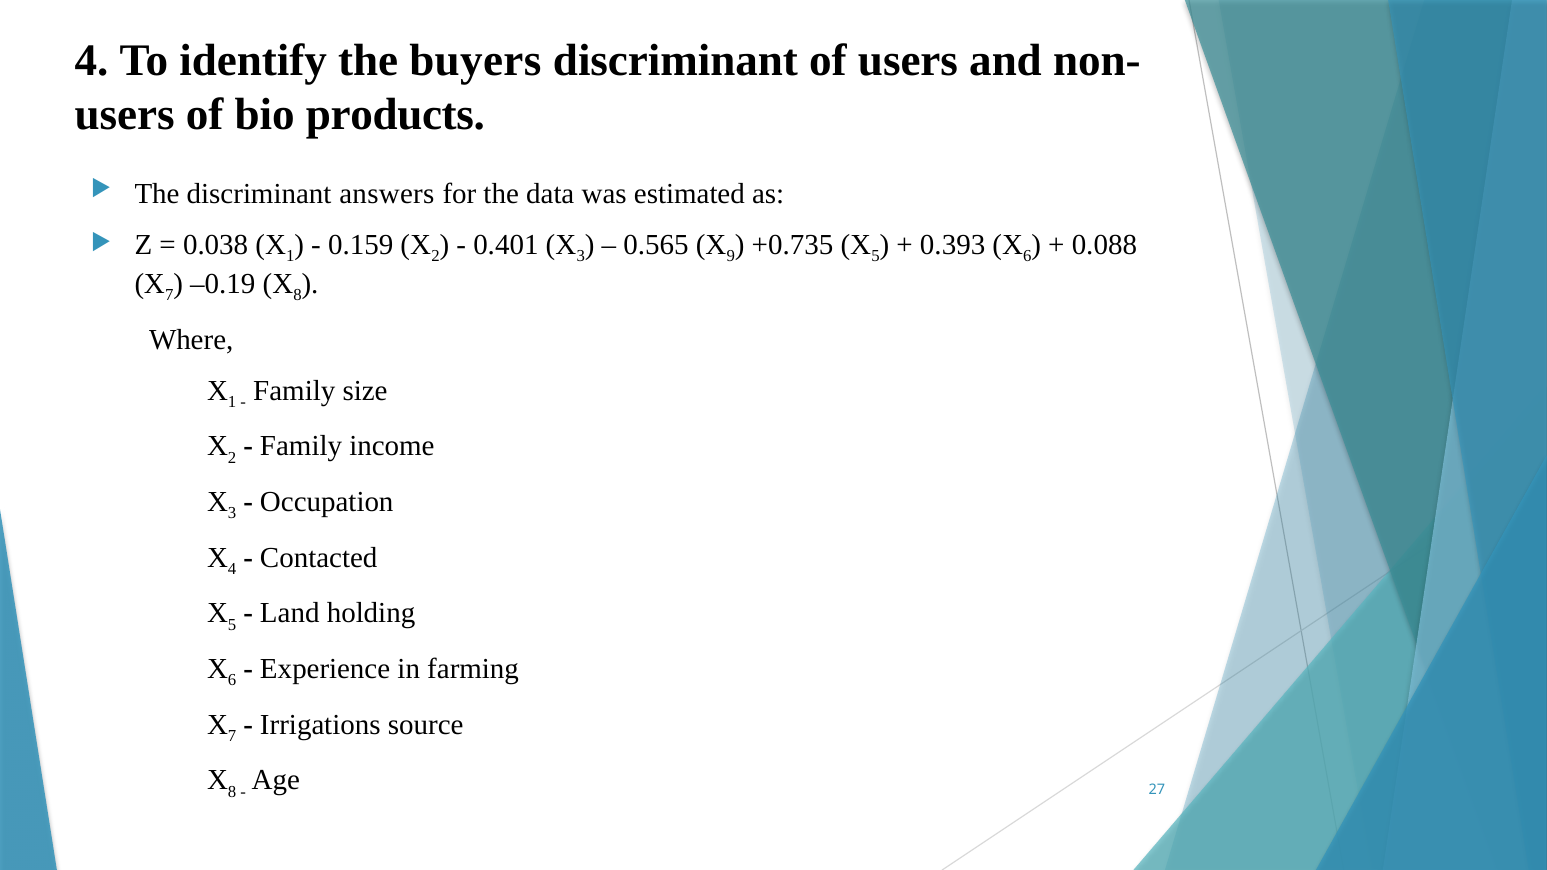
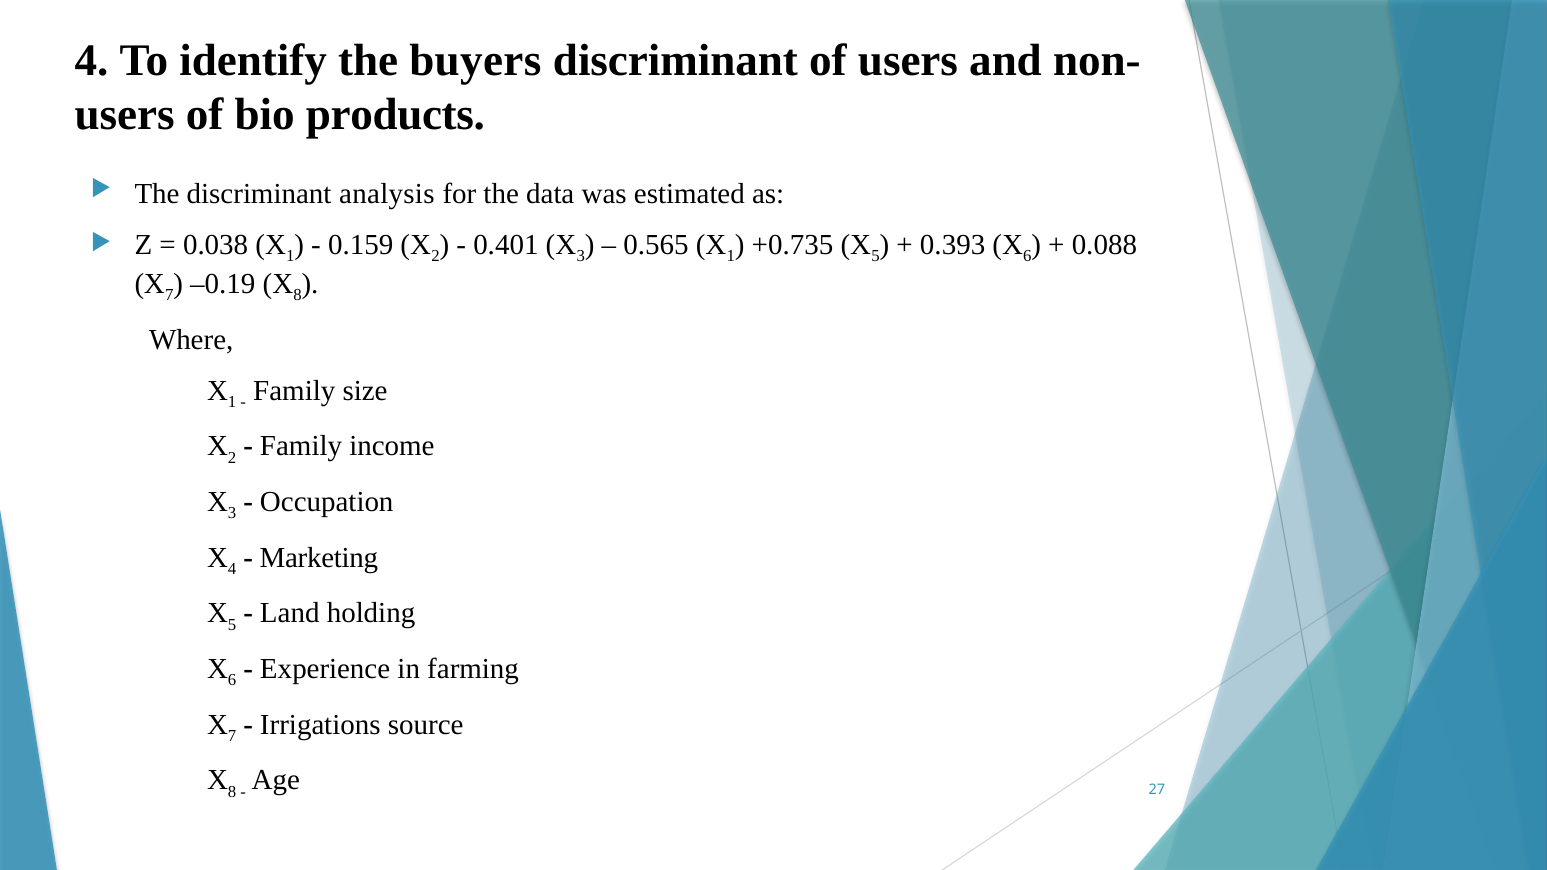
answers: answers -> analysis
9 at (731, 256): 9 -> 1
Contacted: Contacted -> Marketing
